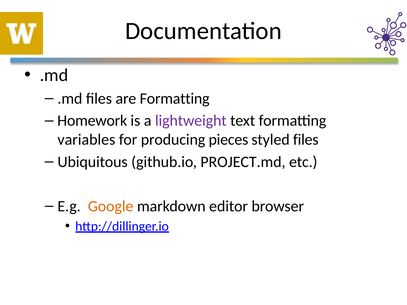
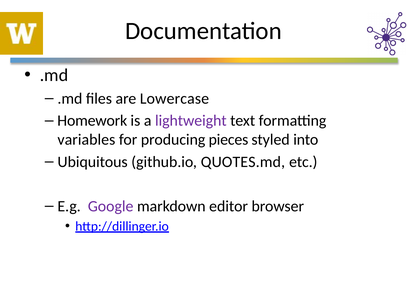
are Formatting: Formatting -> Lowercase
styled files: files -> into
PROJECT.md: PROJECT.md -> QUOTES.md
Google colour: orange -> purple
